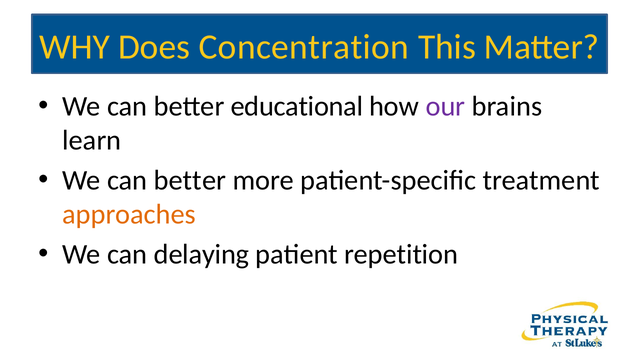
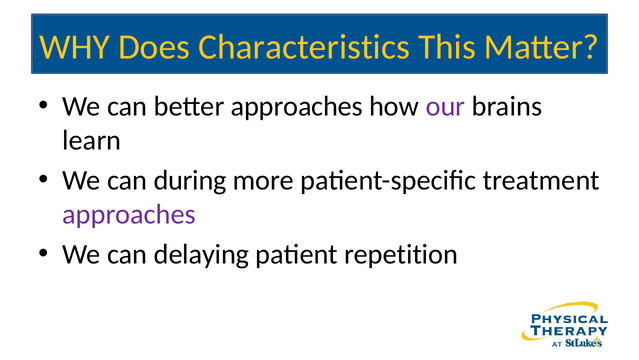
Concentration: Concentration -> Characteristics
better educational: educational -> approaches
better at (190, 180): better -> during
approaches at (129, 214) colour: orange -> purple
